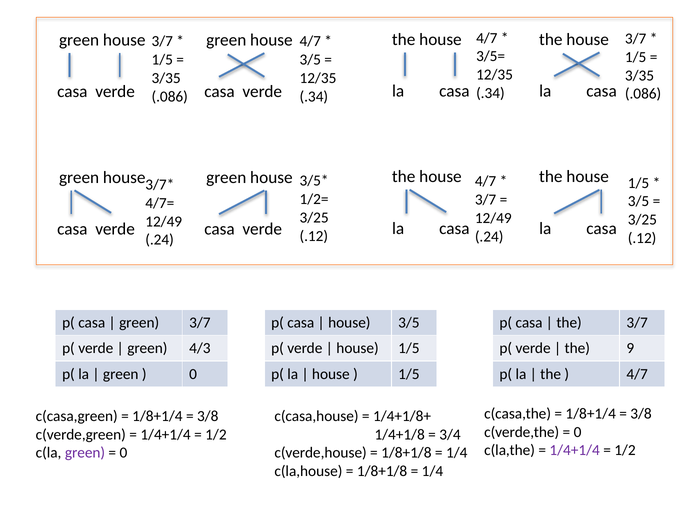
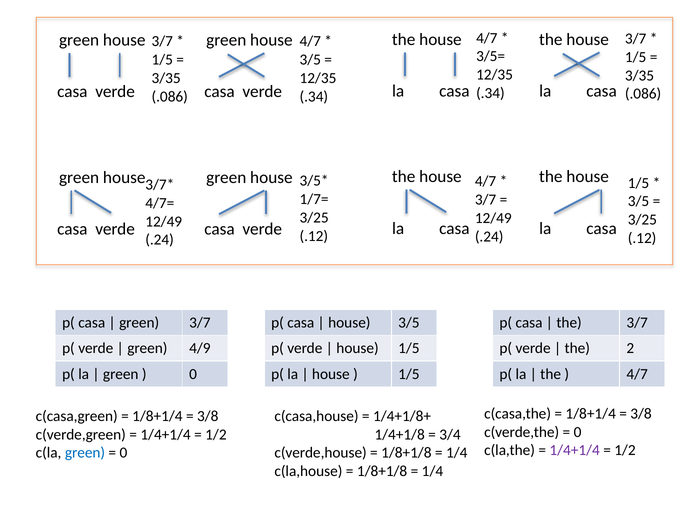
1/2=: 1/2= -> 1/7=
4/3: 4/3 -> 4/9
9: 9 -> 2
green at (85, 452) colour: purple -> blue
